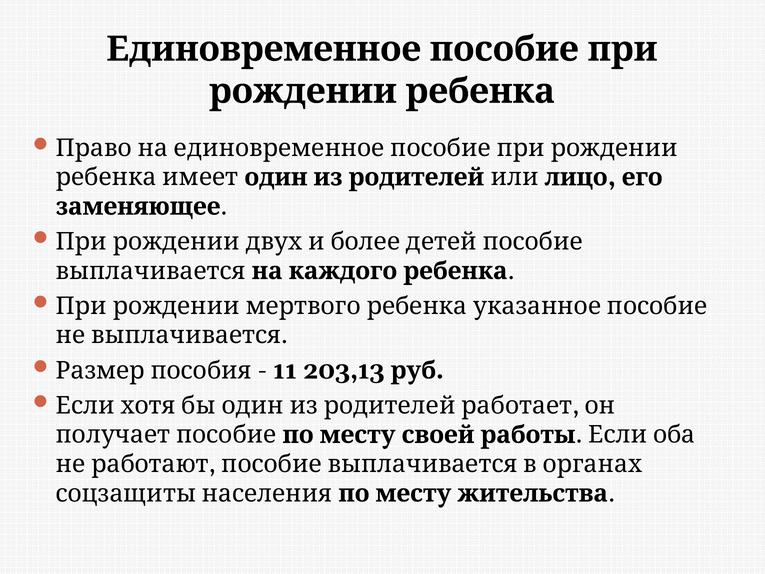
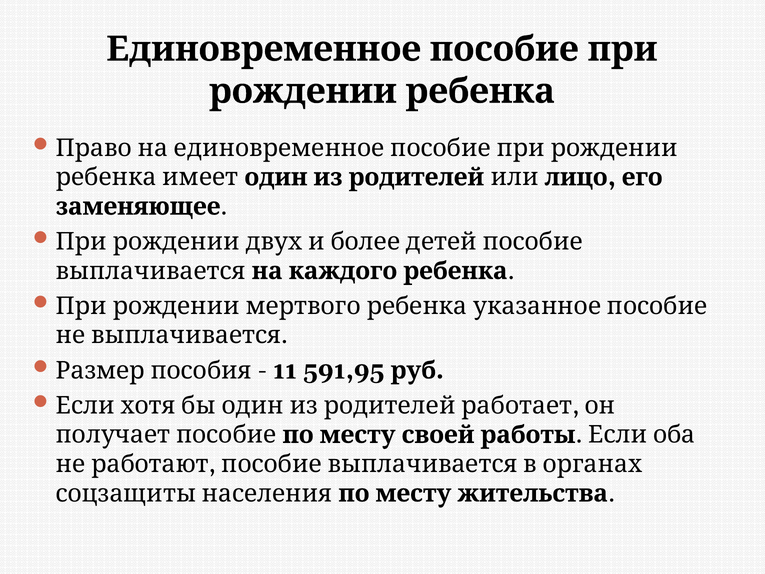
203,13: 203,13 -> 591,95
